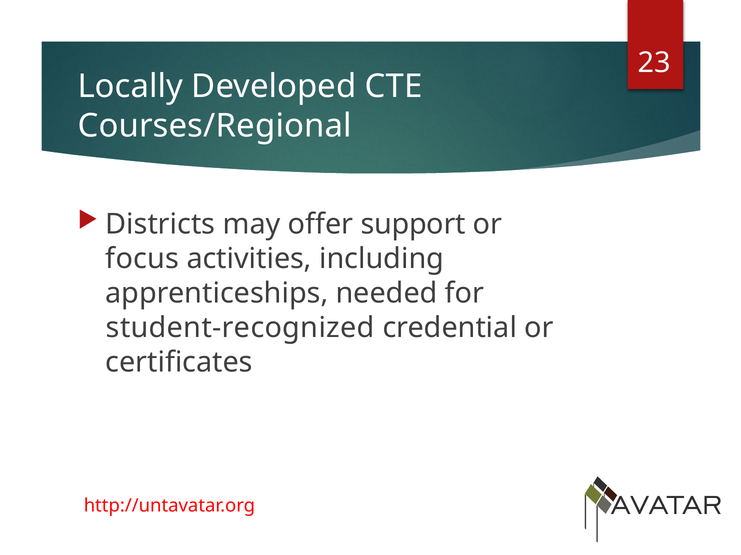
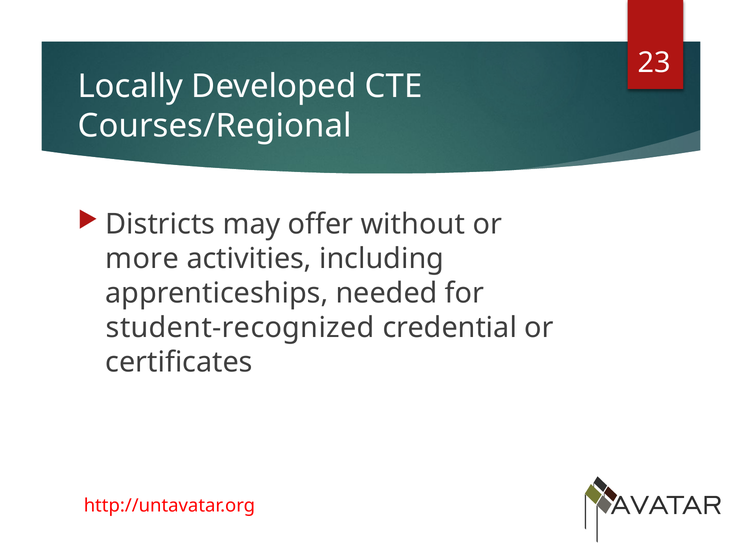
support: support -> without
focus: focus -> more
